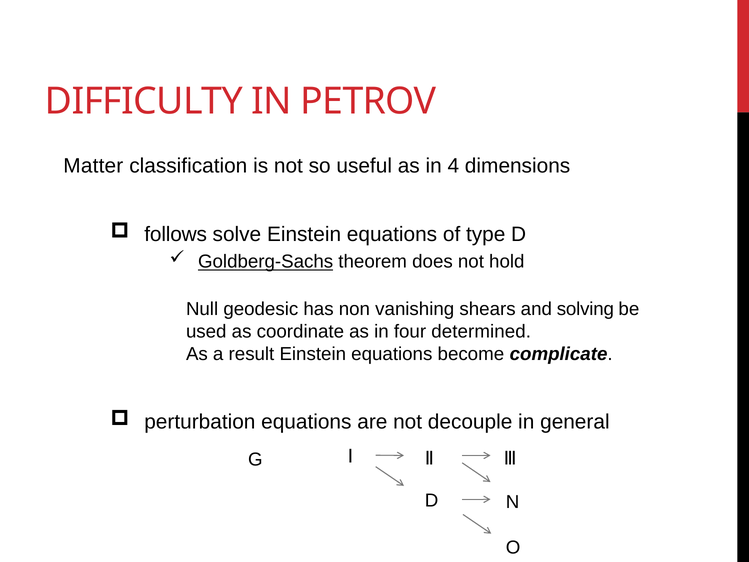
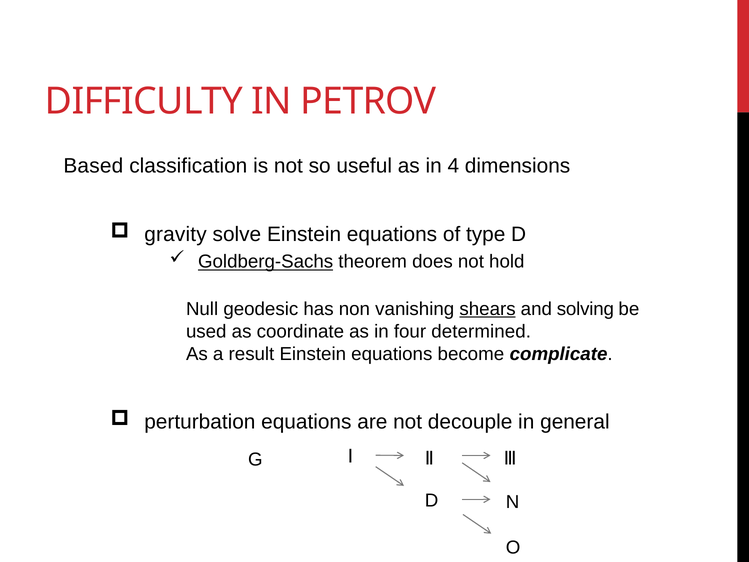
Matter: Matter -> Based
follows: follows -> gravity
shears underline: none -> present
